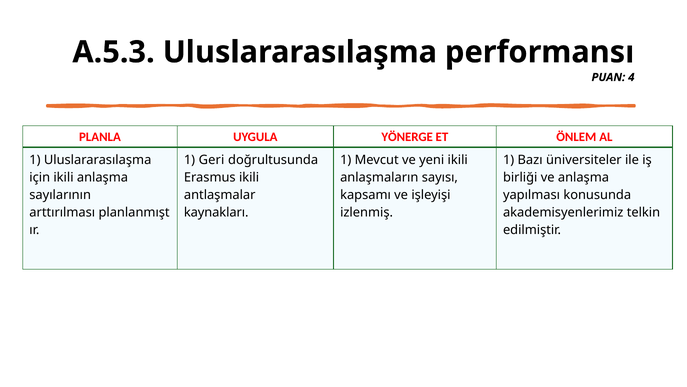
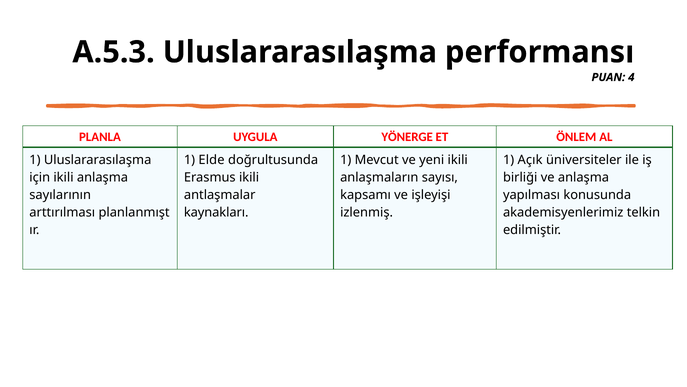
Geri: Geri -> Elde
Bazı: Bazı -> Açık
